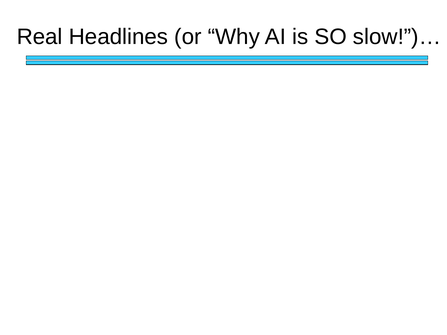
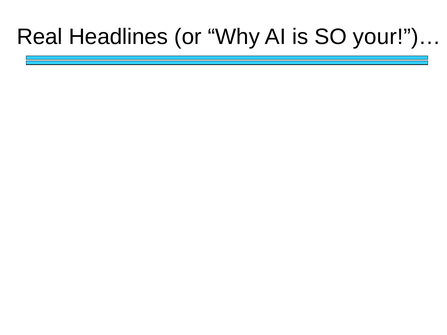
slow!”)…: slow!”)… -> your!”)…
